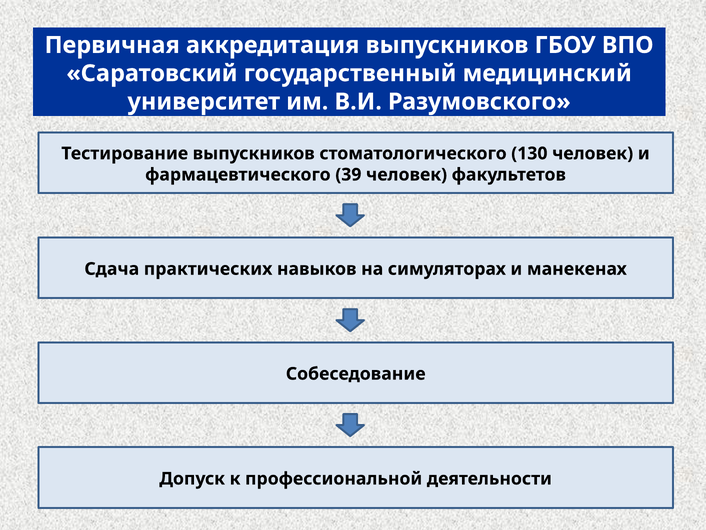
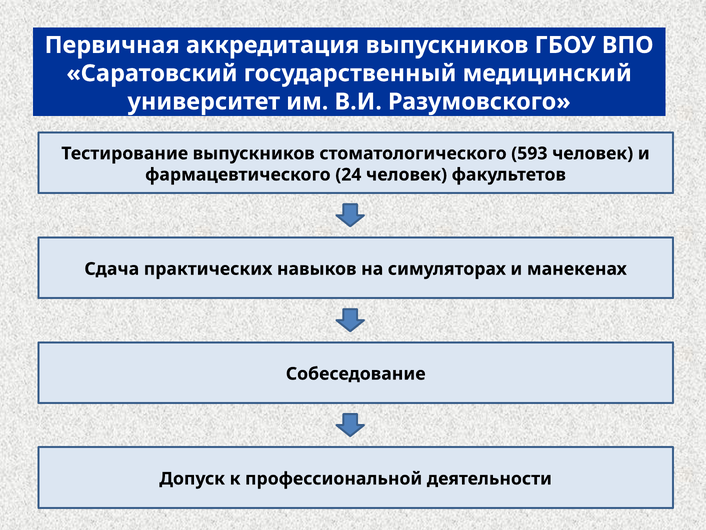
130: 130 -> 593
39: 39 -> 24
